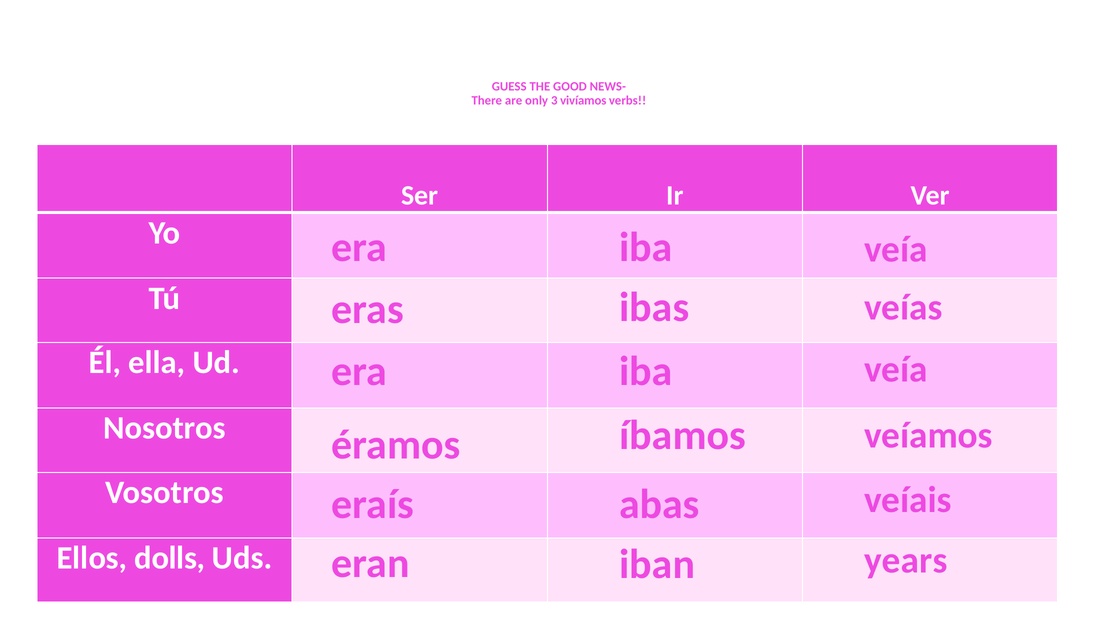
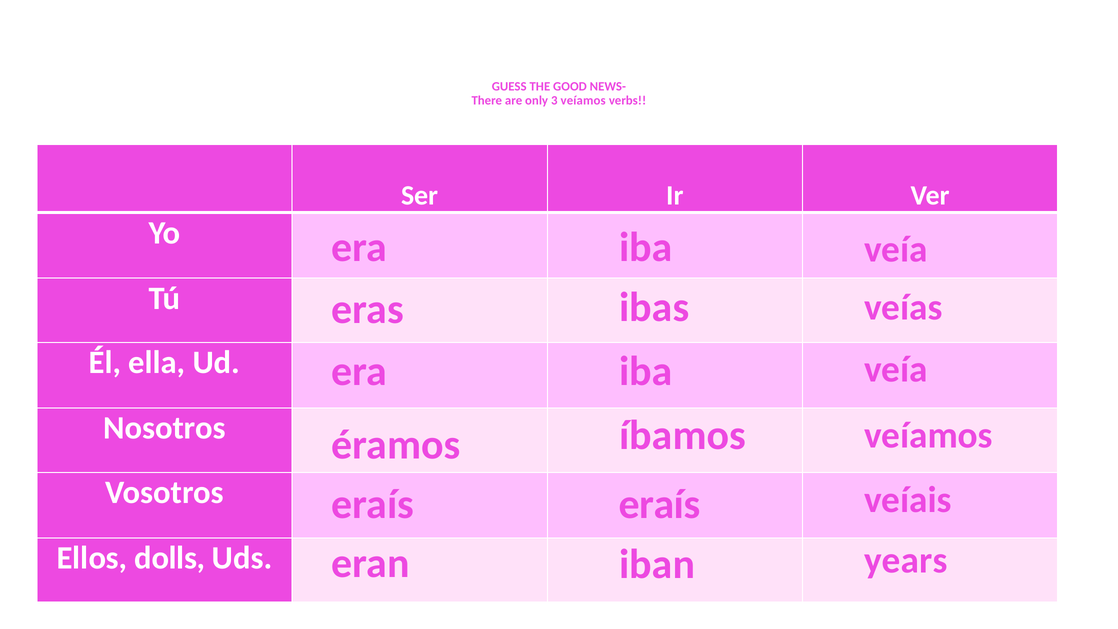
3 vivíamos: vivíamos -> veíamos
abas at (659, 504): abas -> eraís
